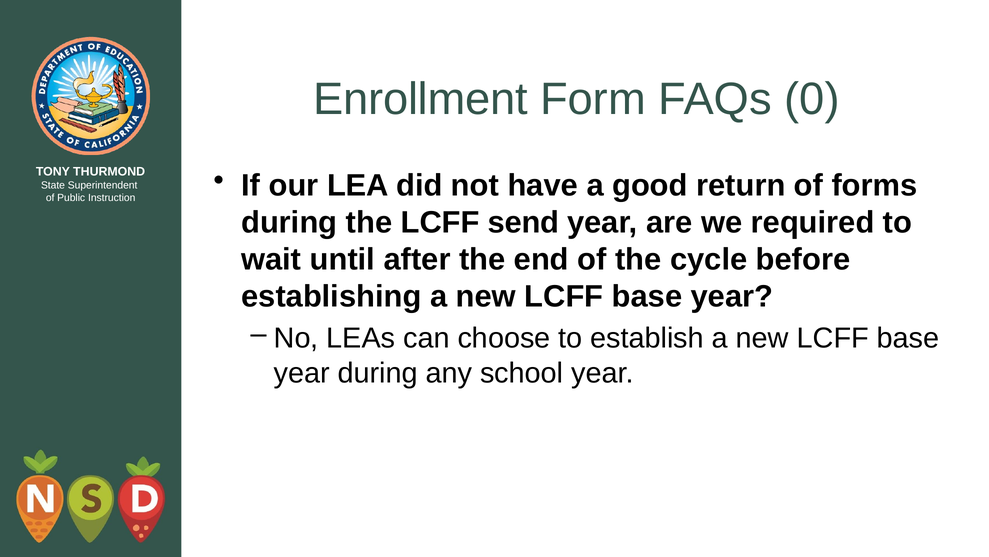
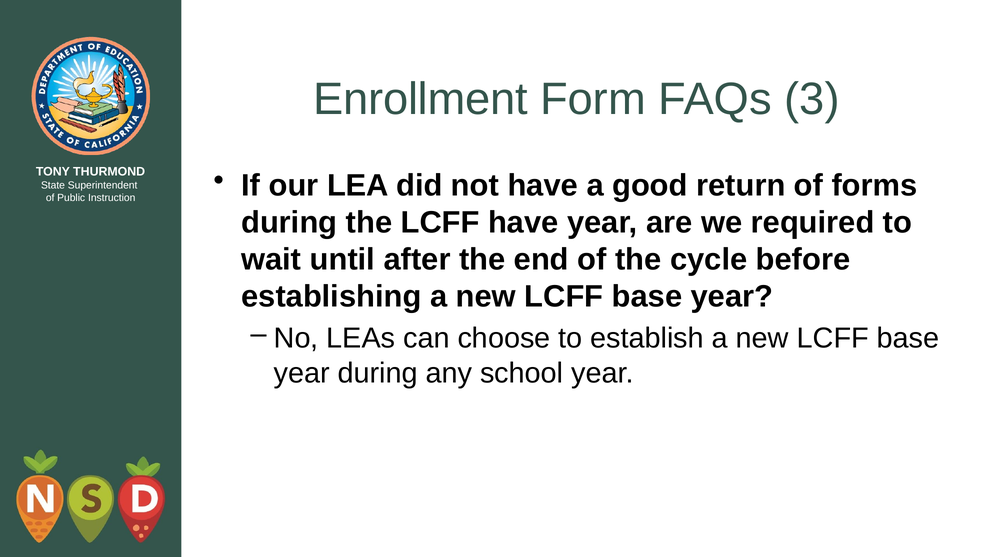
0: 0 -> 3
LCFF send: send -> have
